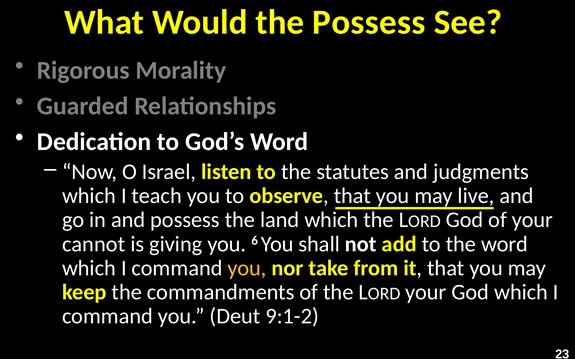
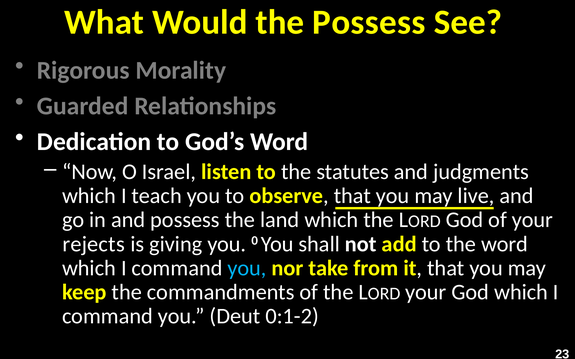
cannot: cannot -> rejects
6: 6 -> 0
you at (247, 268) colour: yellow -> light blue
9:1-2: 9:1-2 -> 0:1-2
